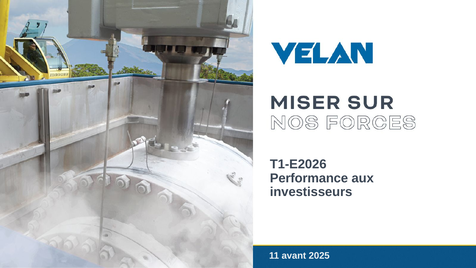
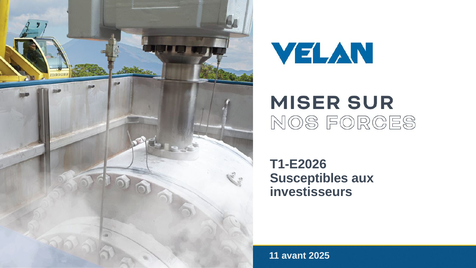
Performance: Performance -> Susceptibles
